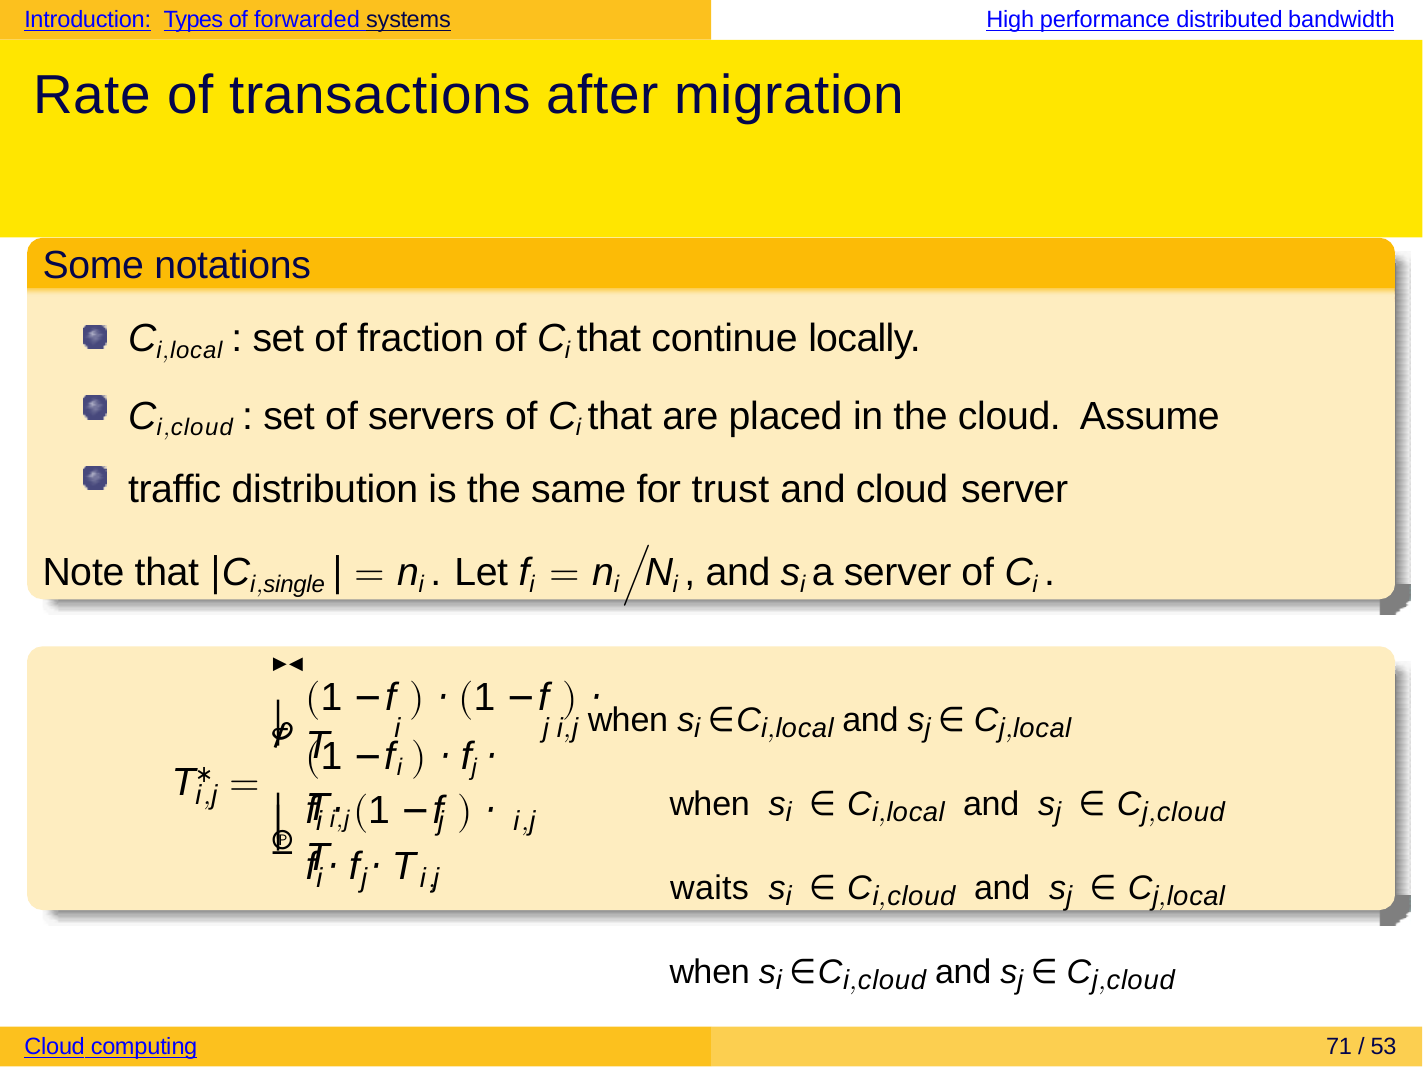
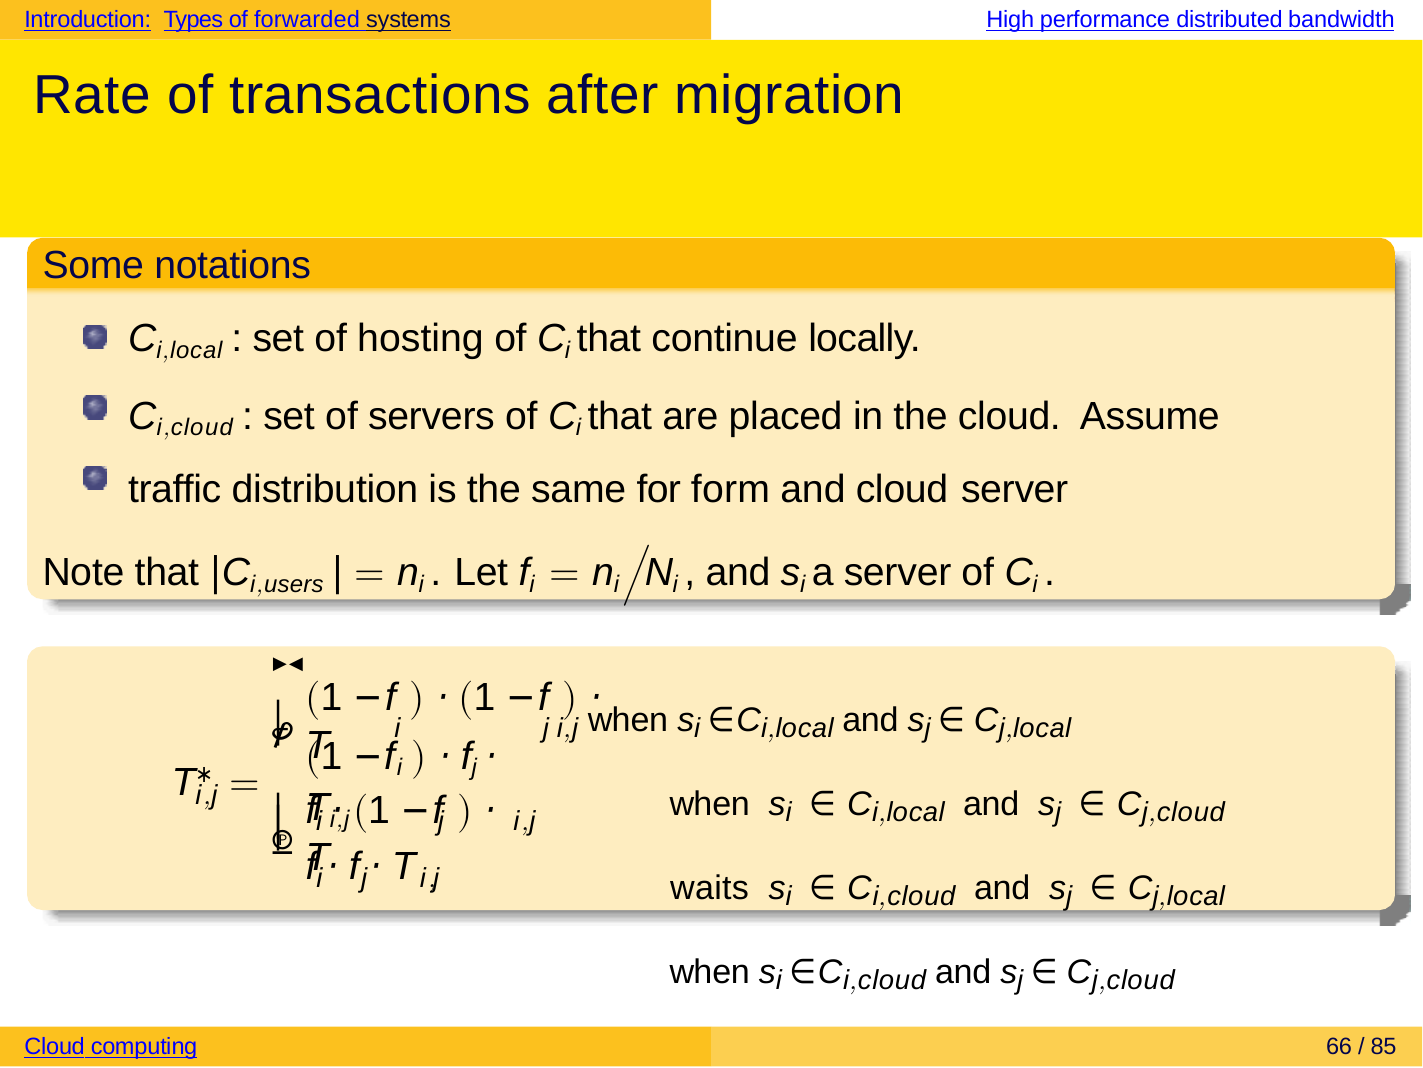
fraction: fraction -> hosting
trust: trust -> form
single: single -> users
71: 71 -> 66
53: 53 -> 85
